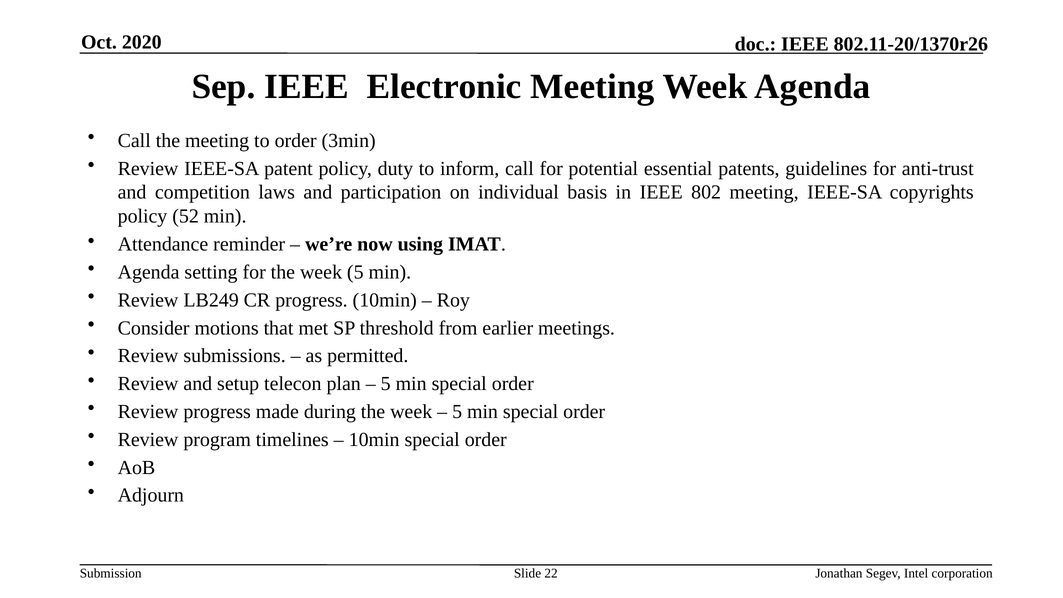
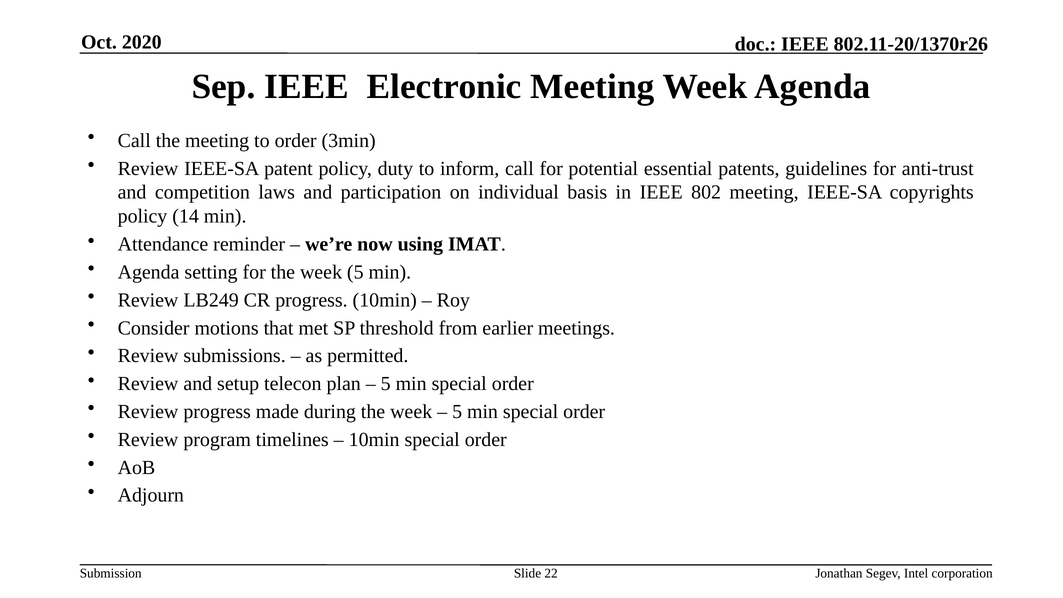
52: 52 -> 14
